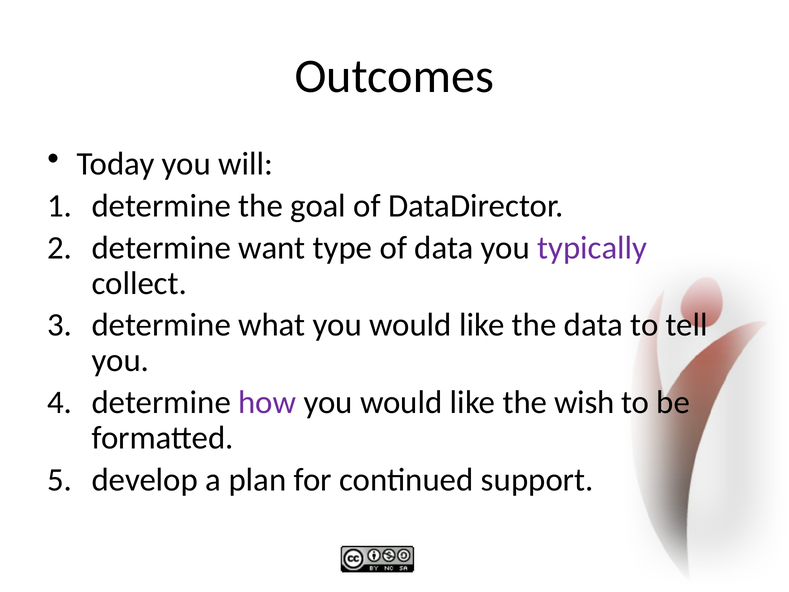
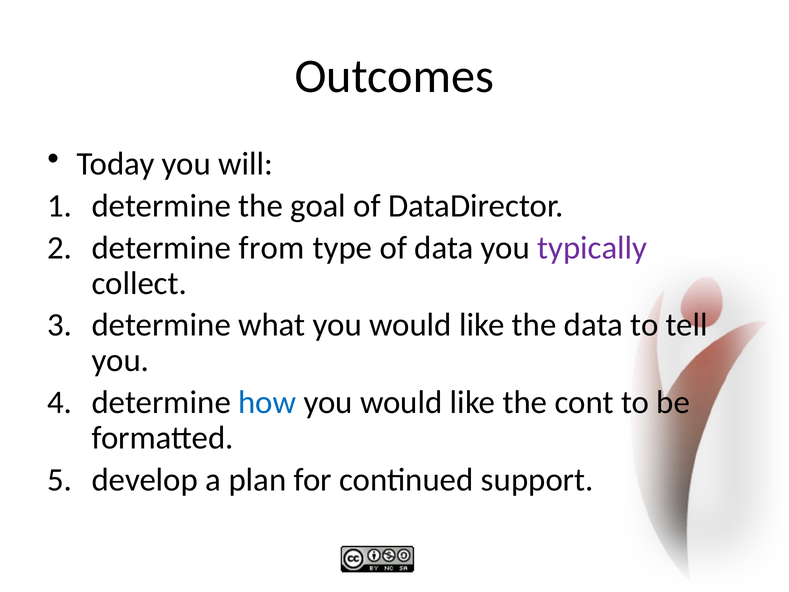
want: want -> from
how colour: purple -> blue
wish: wish -> cont
